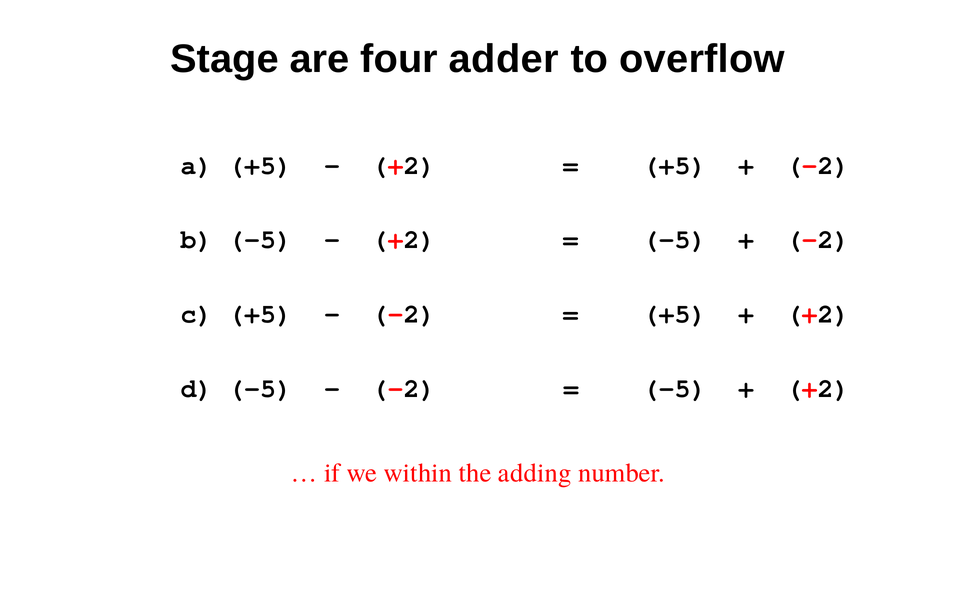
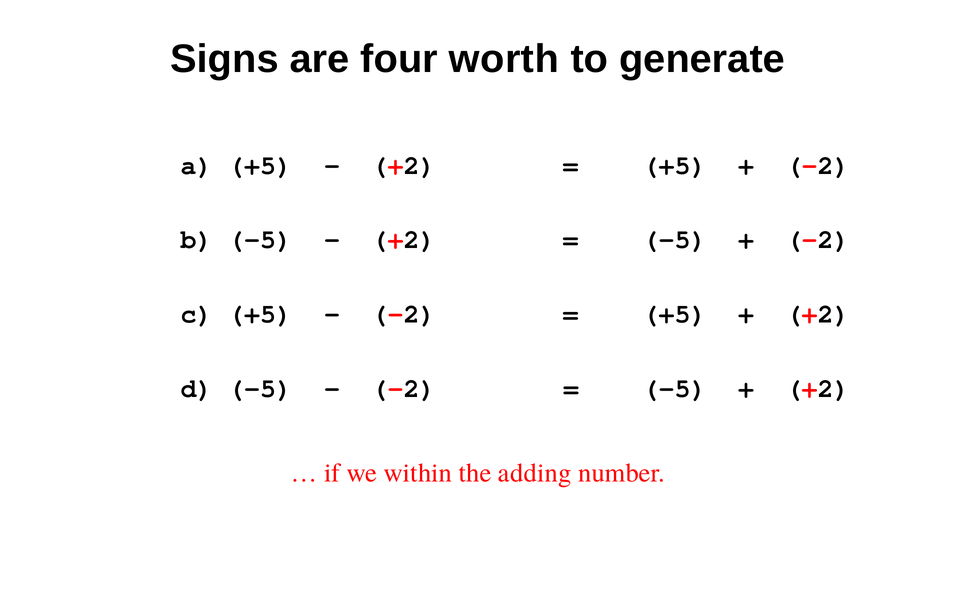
Stage: Stage -> Signs
adder: adder -> worth
overflow: overflow -> generate
